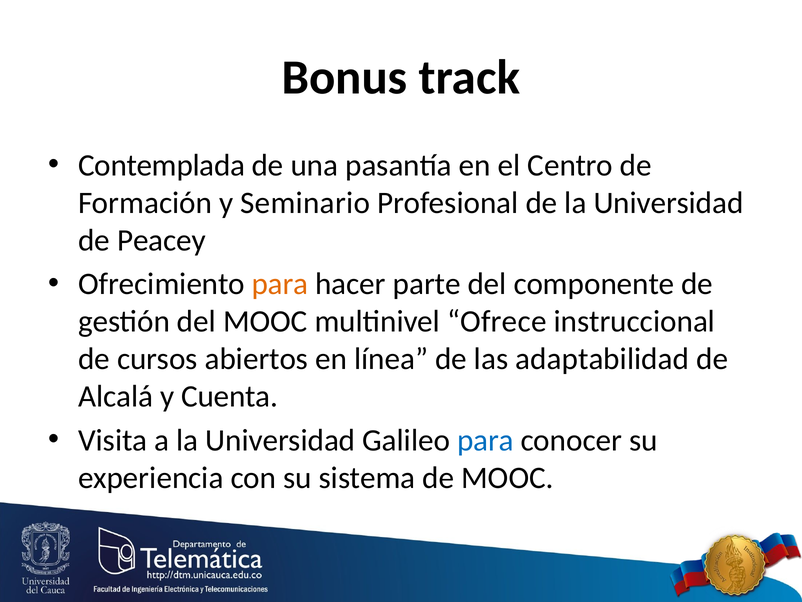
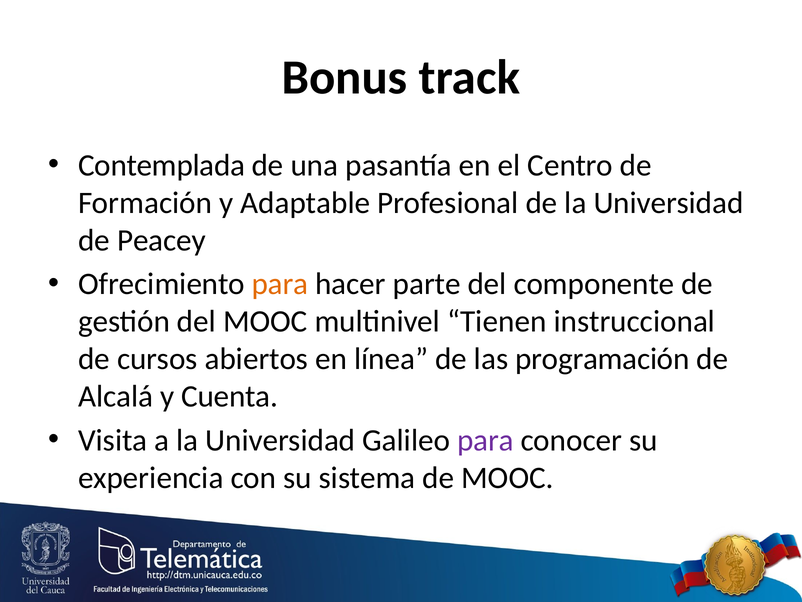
Seminario: Seminario -> Adaptable
Ofrece: Ofrece -> Tienen
adaptabilidad: adaptabilidad -> programación
para at (485, 440) colour: blue -> purple
